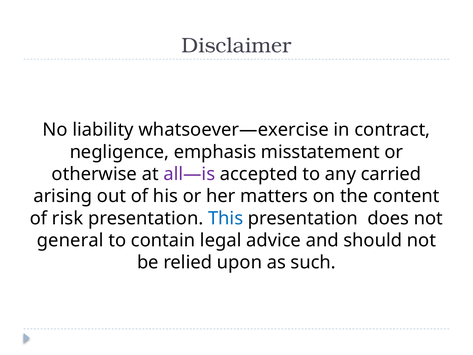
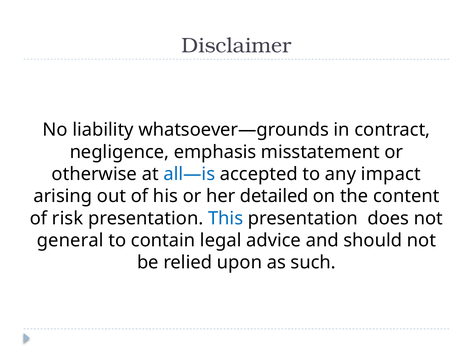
whatsoever—exercise: whatsoever—exercise -> whatsoever—grounds
all—is colour: purple -> blue
carried: carried -> impact
matters: matters -> detailed
